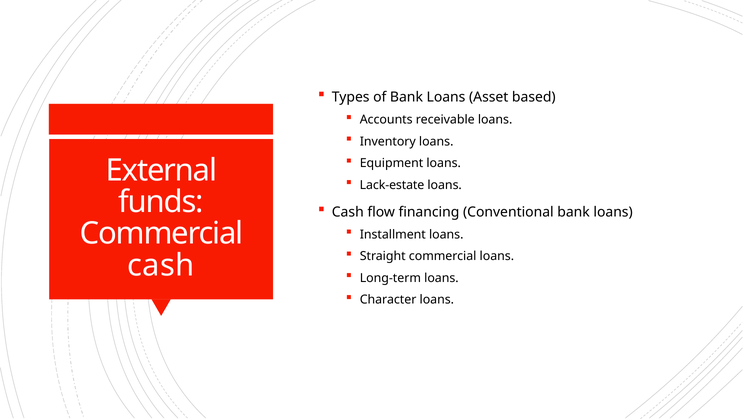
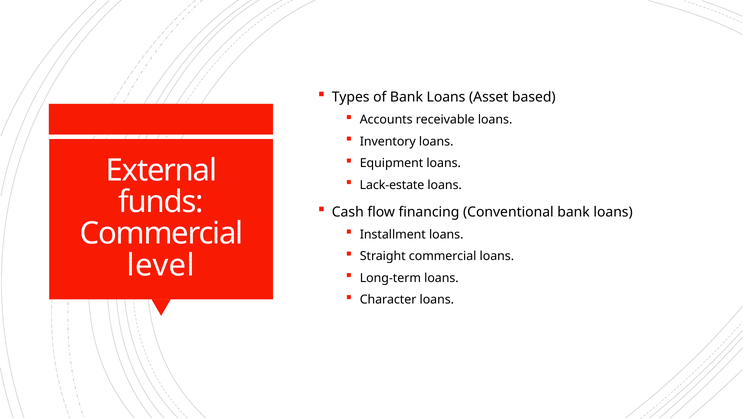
cash at (161, 265): cash -> level
